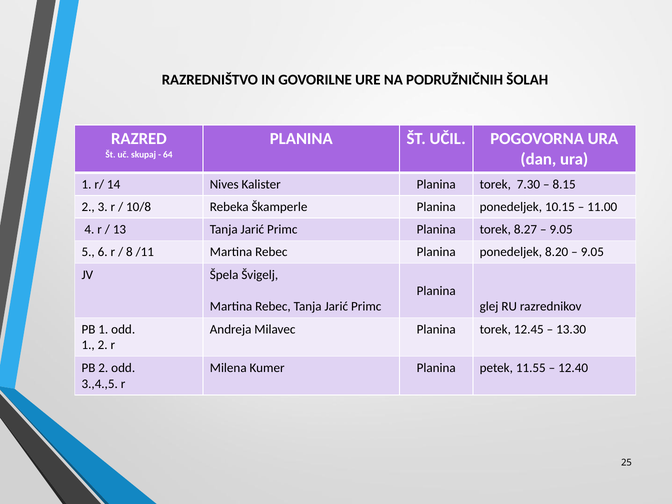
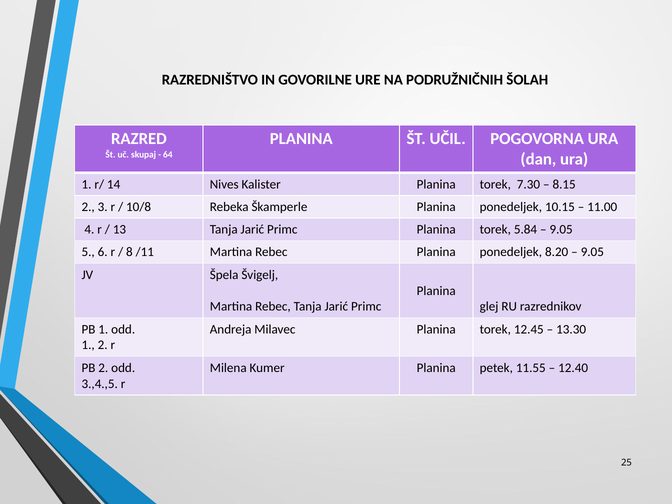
8.27: 8.27 -> 5.84
